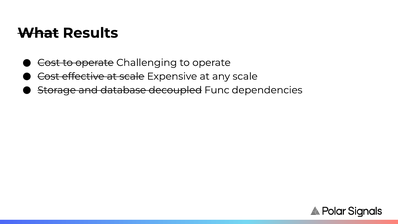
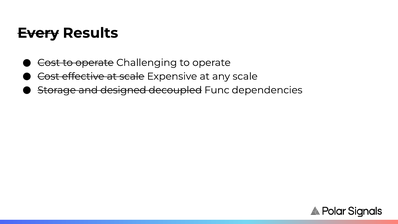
What: What -> Every
database: database -> designed
